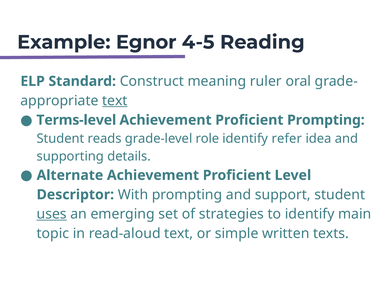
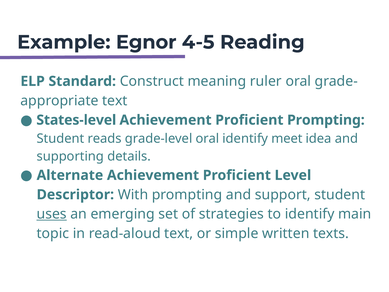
text at (115, 101) underline: present -> none
Terms-level: Terms-level -> States-level
grade-level role: role -> oral
refer: refer -> meet
